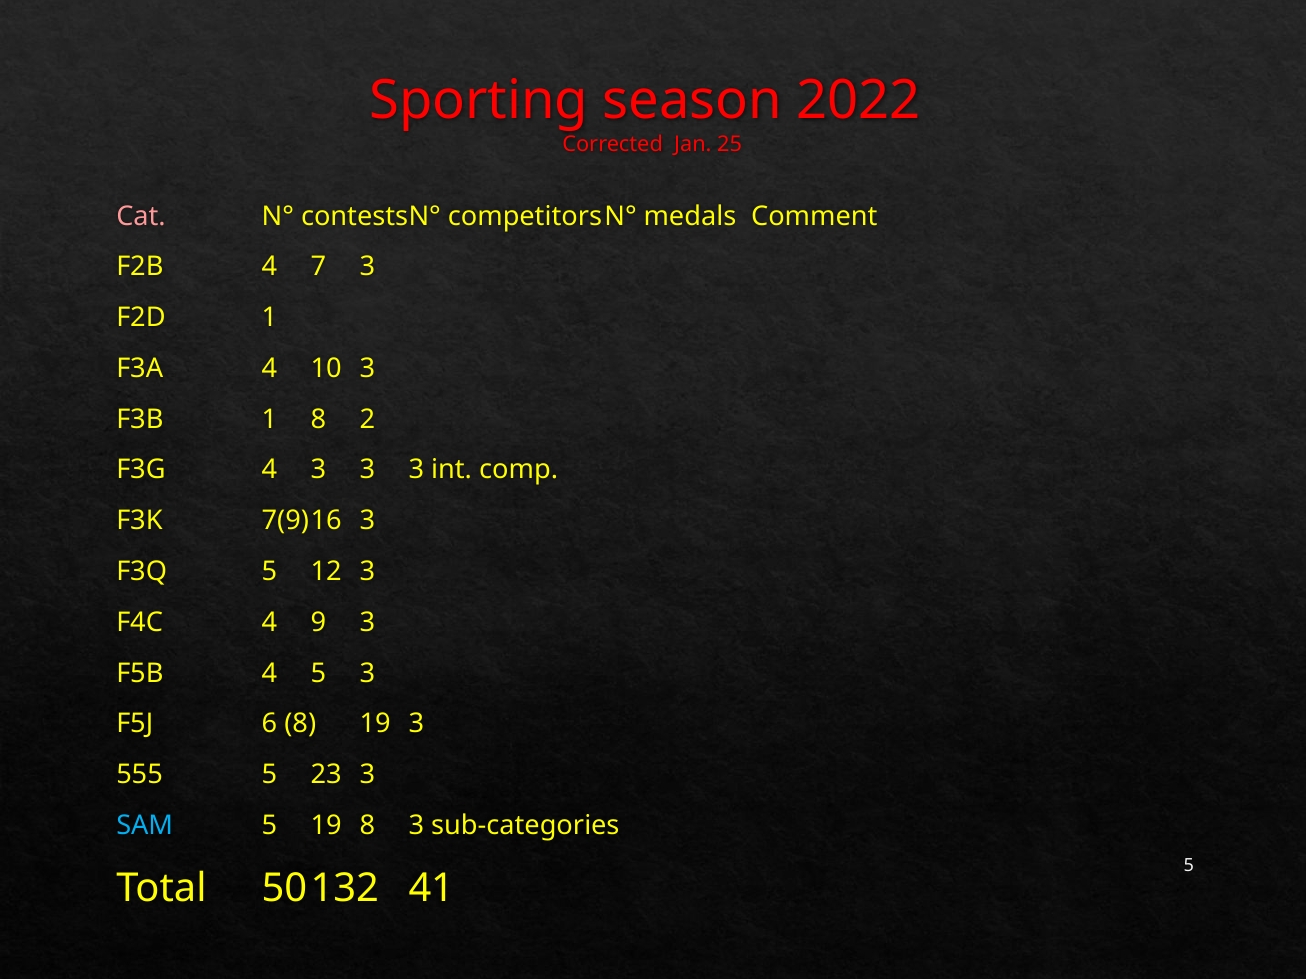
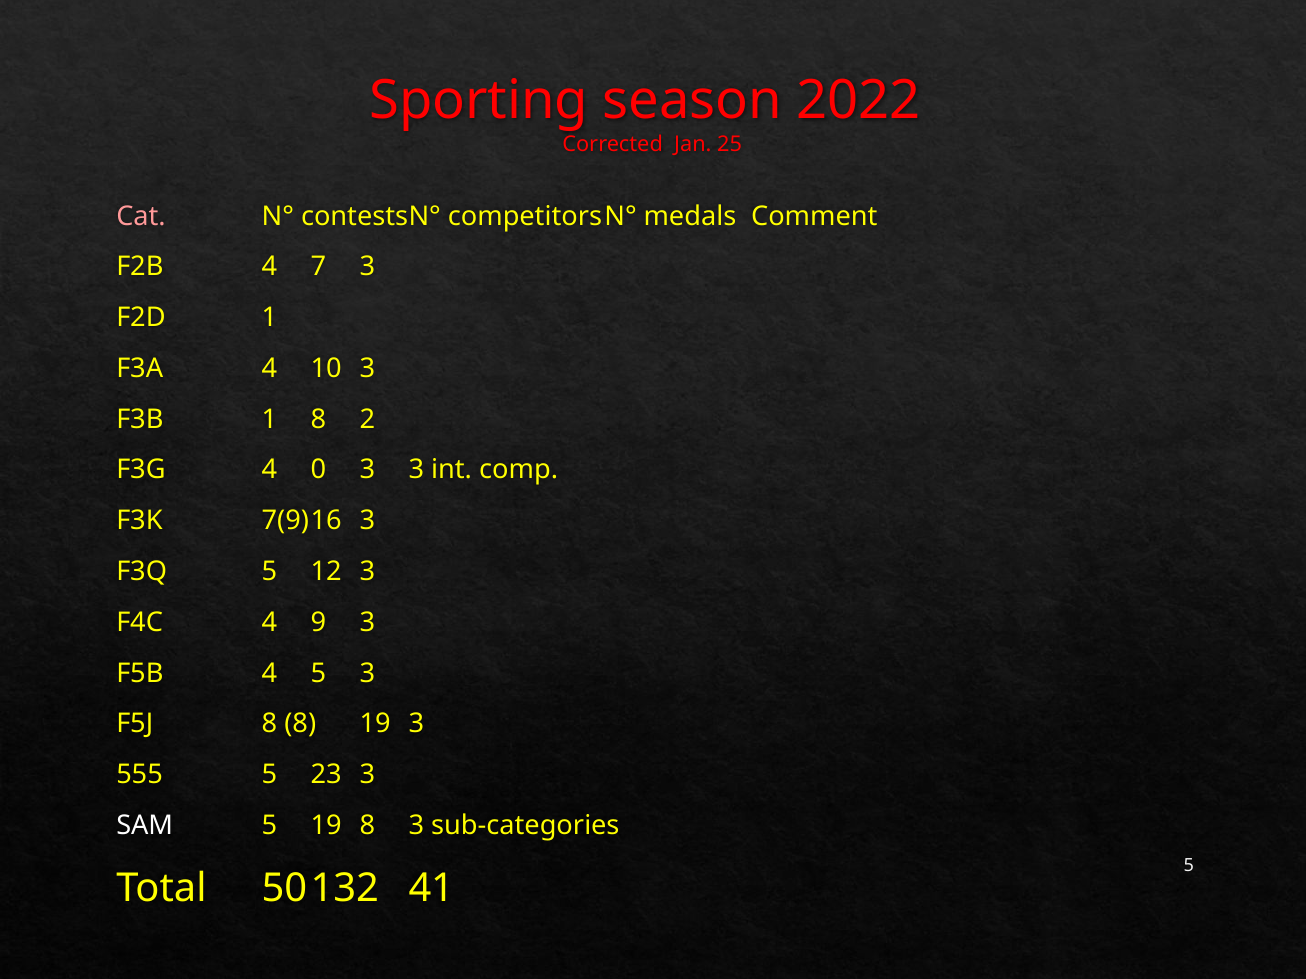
4 3: 3 -> 0
F5J 6: 6 -> 8
SAM colour: light blue -> white
